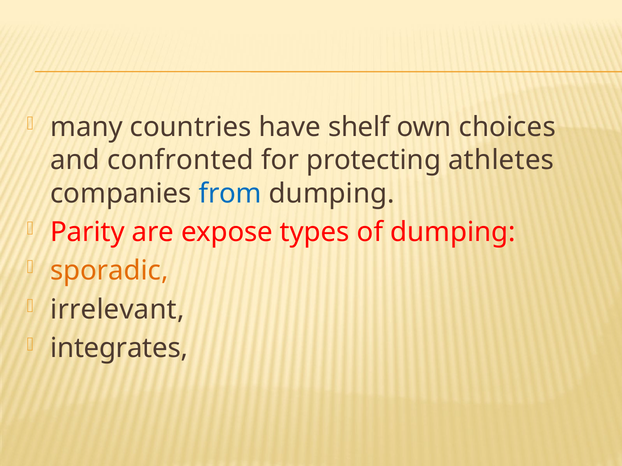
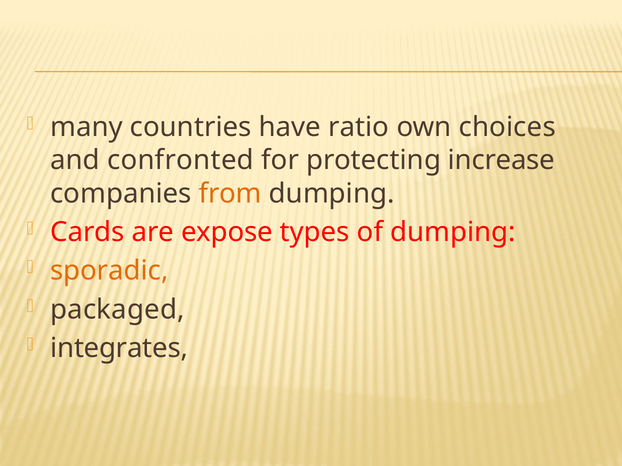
shelf: shelf -> ratio
athletes: athletes -> increase
from colour: blue -> orange
Parity: Parity -> Cards
irrelevant: irrelevant -> packaged
